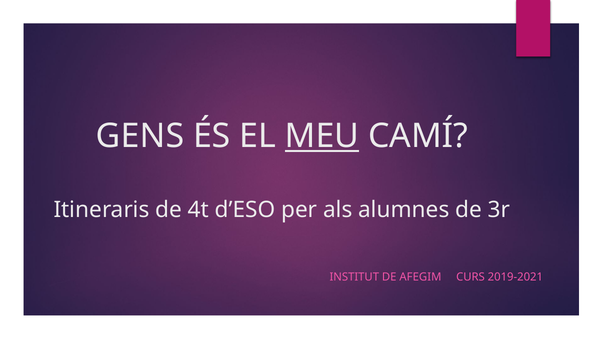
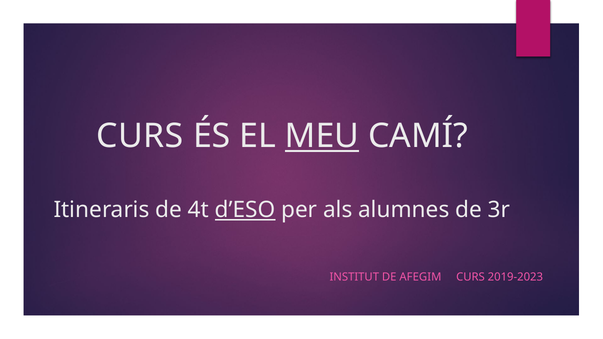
GENS at (140, 136): GENS -> CURS
d’ESO underline: none -> present
2019-2021: 2019-2021 -> 2019-2023
